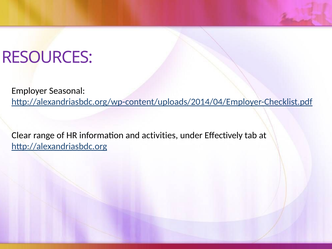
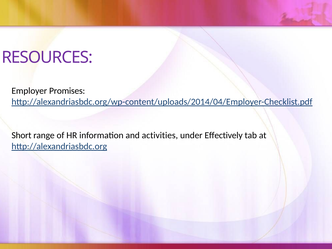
Seasonal: Seasonal -> Promises
Clear: Clear -> Short
